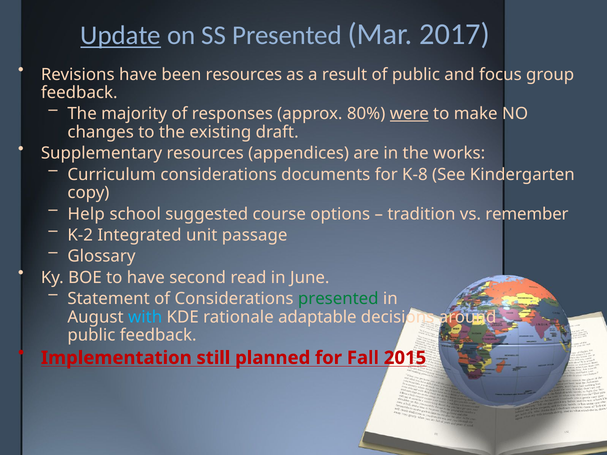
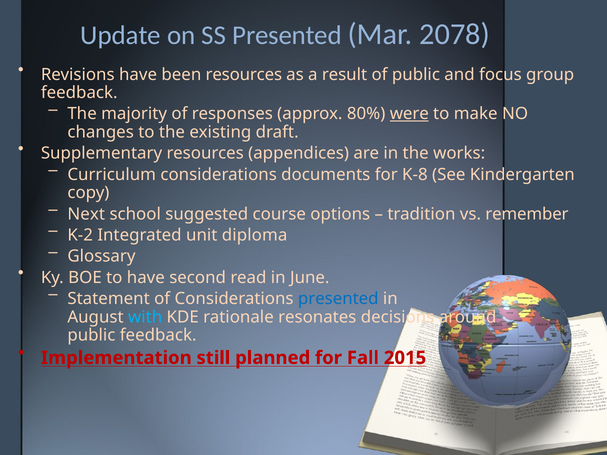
Update underline: present -> none
2017: 2017 -> 2078
Help: Help -> Next
passage: passage -> diploma
presented at (338, 299) colour: green -> blue
adaptable: adaptable -> resonates
